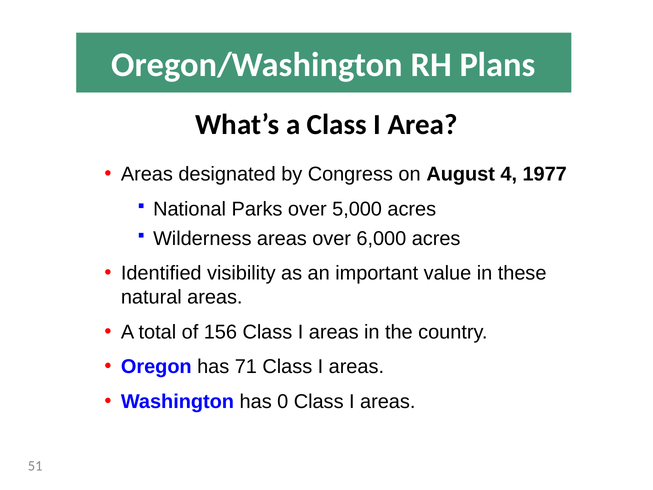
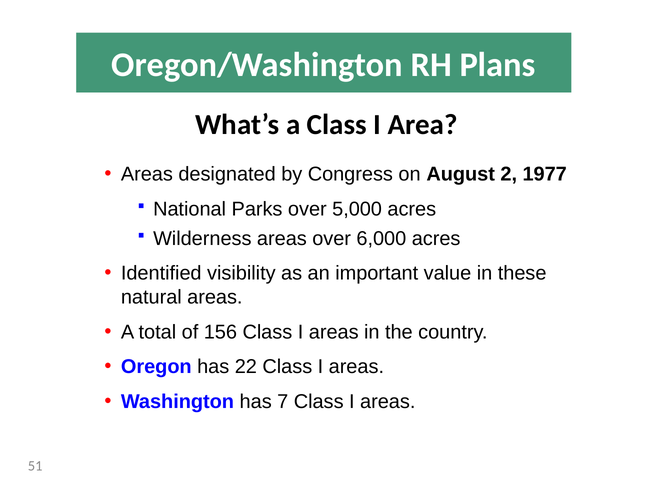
4: 4 -> 2
71: 71 -> 22
0: 0 -> 7
